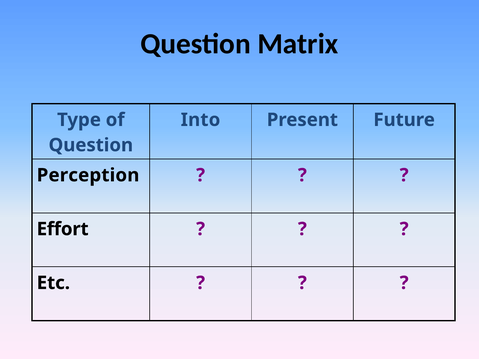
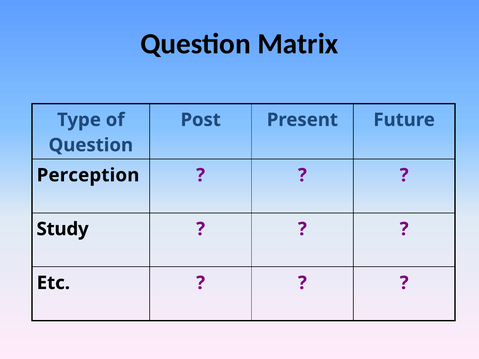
Into: Into -> Post
Effort: Effort -> Study
